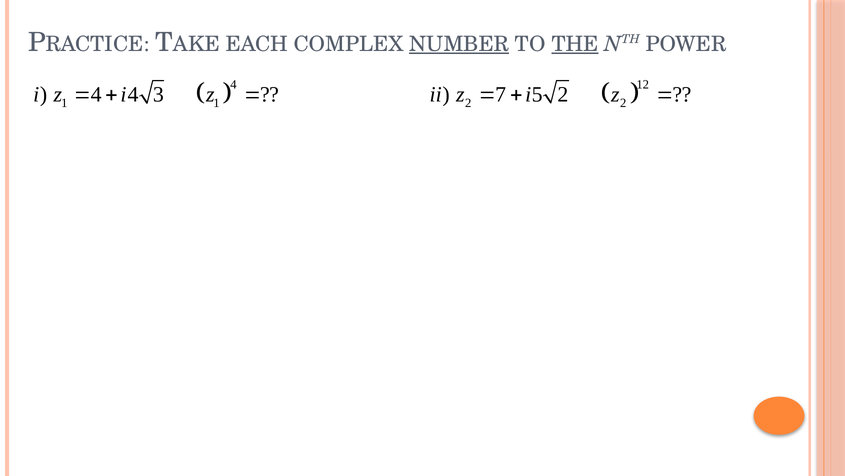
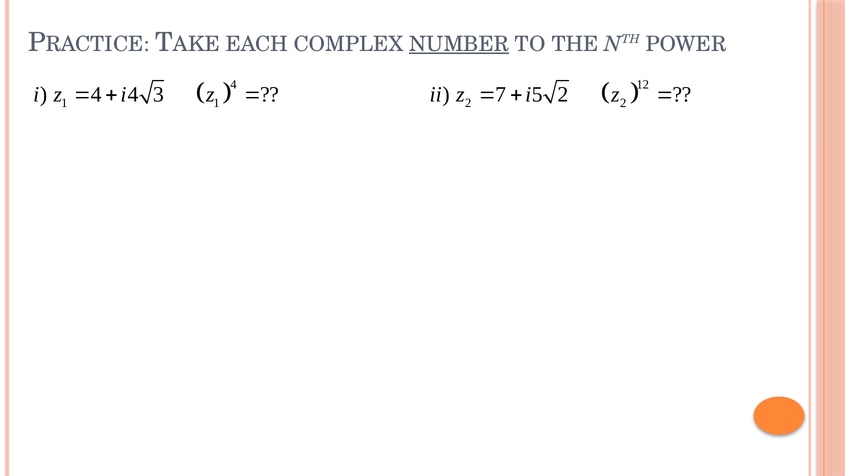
THE underline: present -> none
